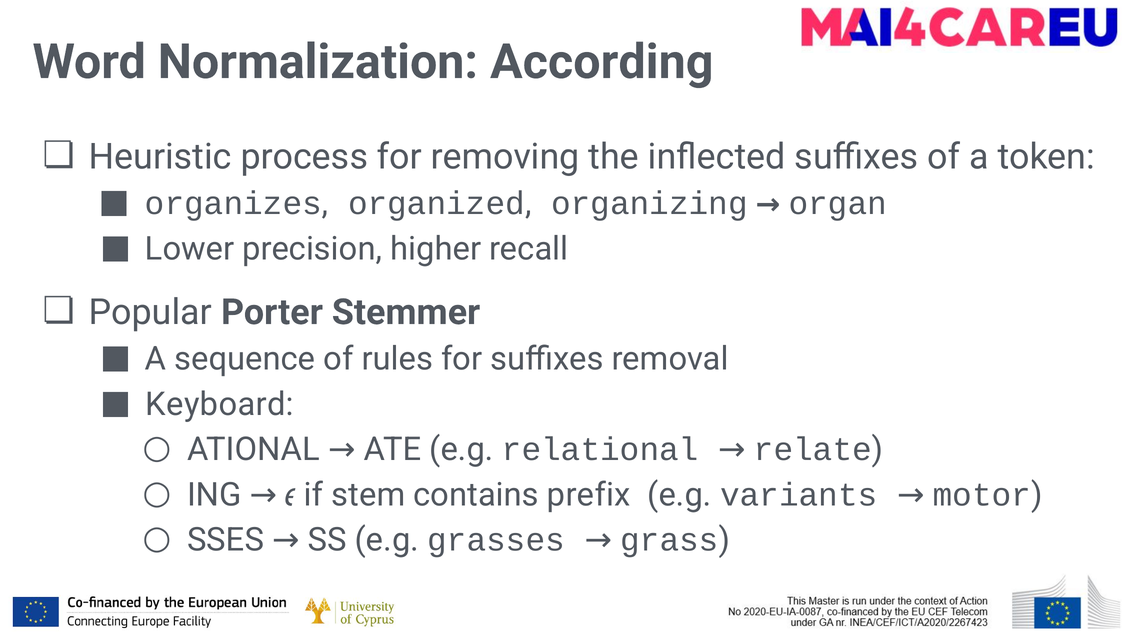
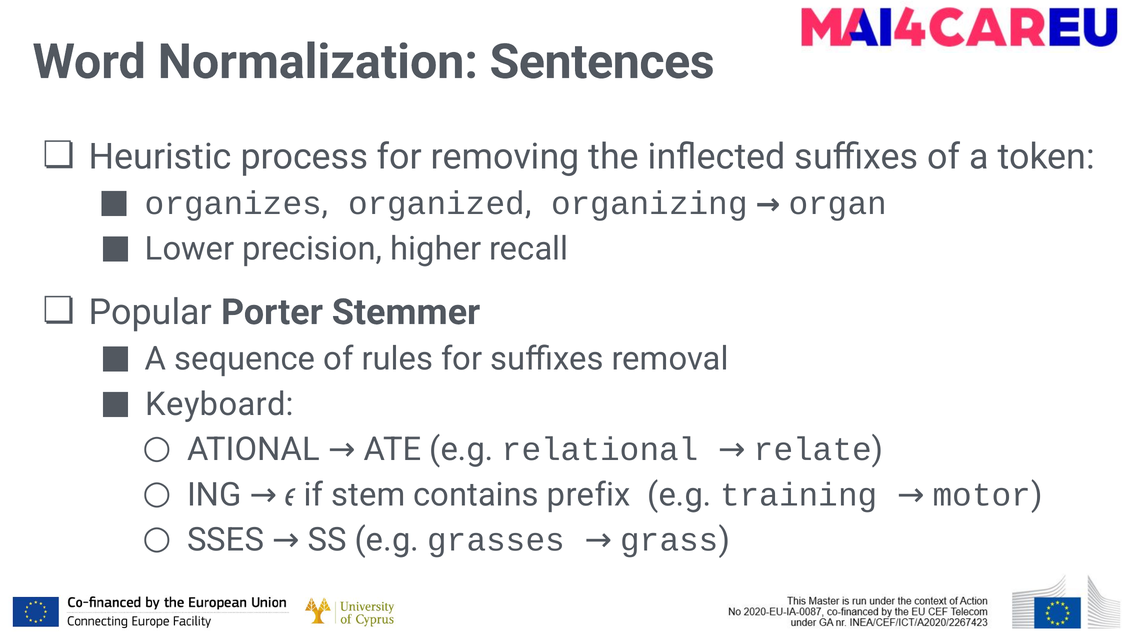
According: According -> Sentences
variants: variants -> training
